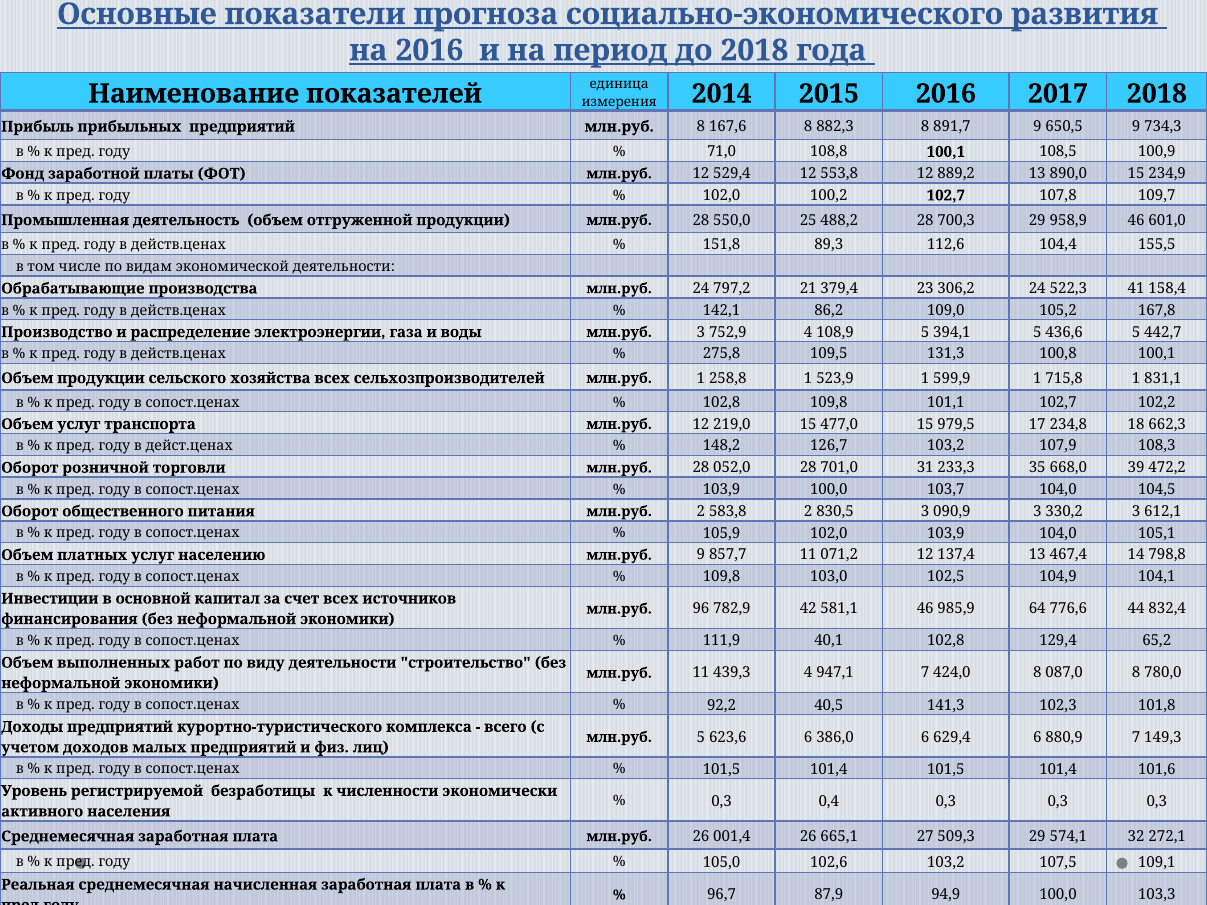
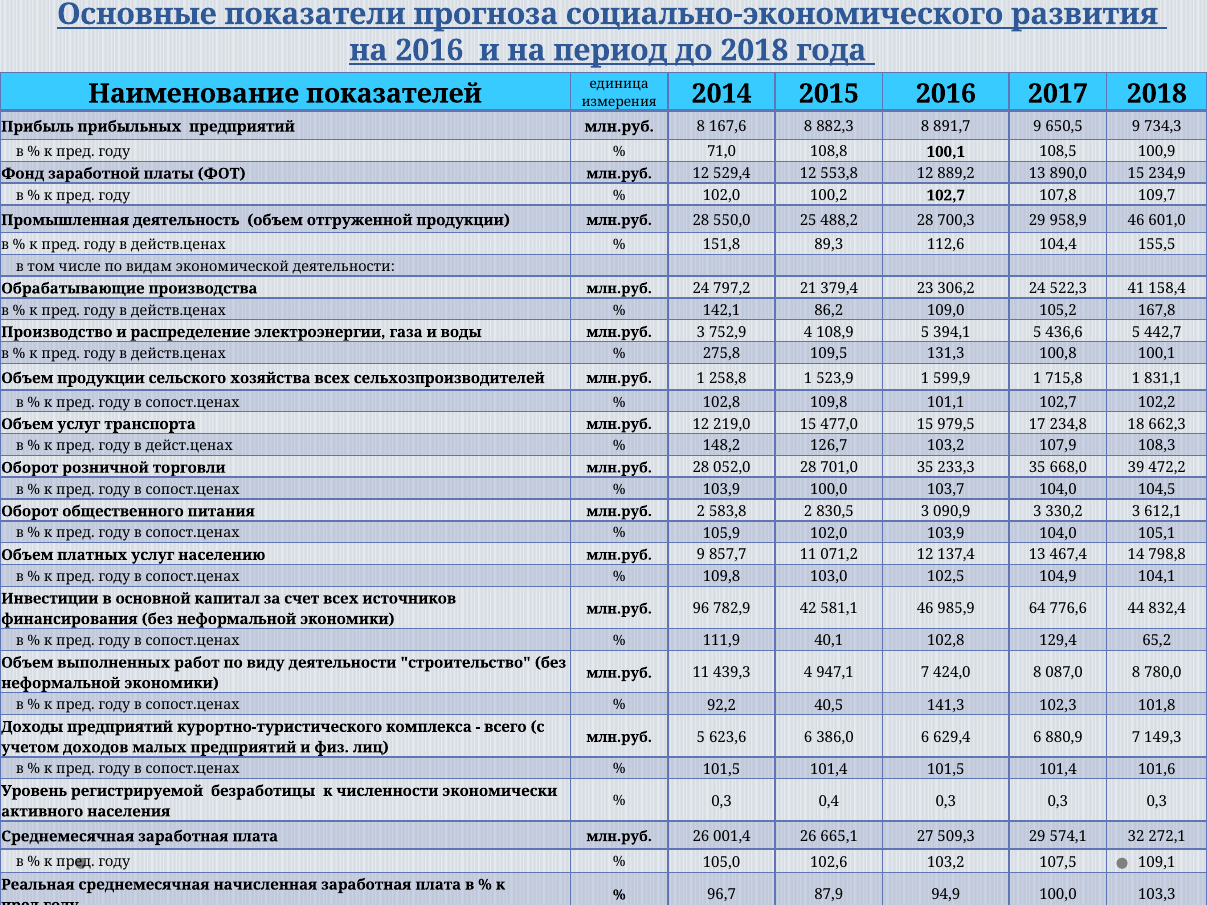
701,0 31: 31 -> 35
